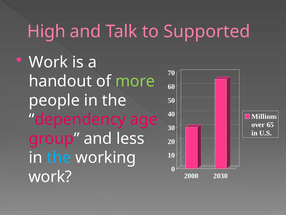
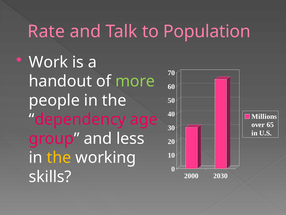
High: High -> Rate
Supported: Supported -> Population
the at (59, 157) colour: light blue -> yellow
work at (50, 176): work -> skills
